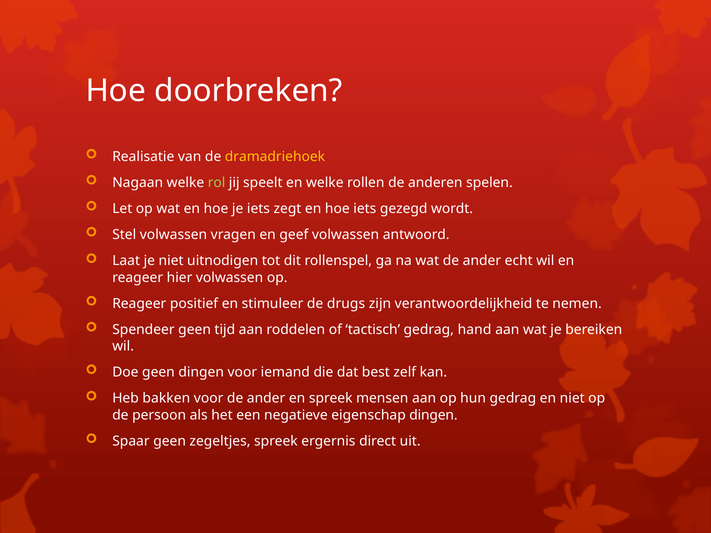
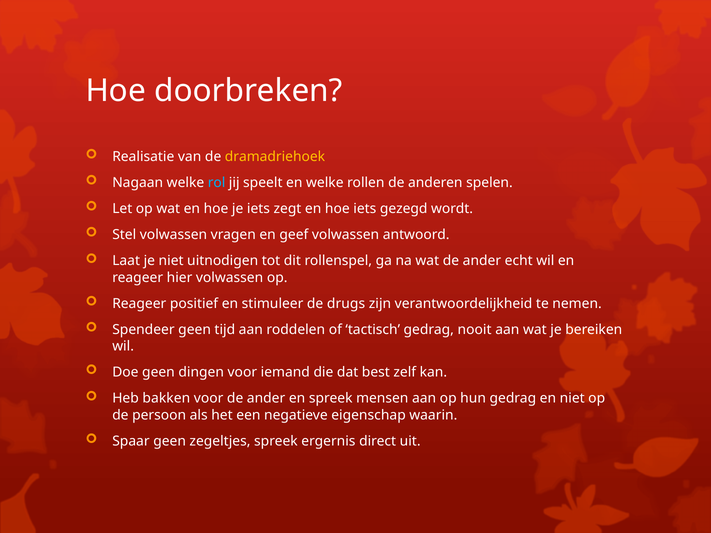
rol colour: light green -> light blue
hand: hand -> nooit
eigenschap dingen: dingen -> waarin
